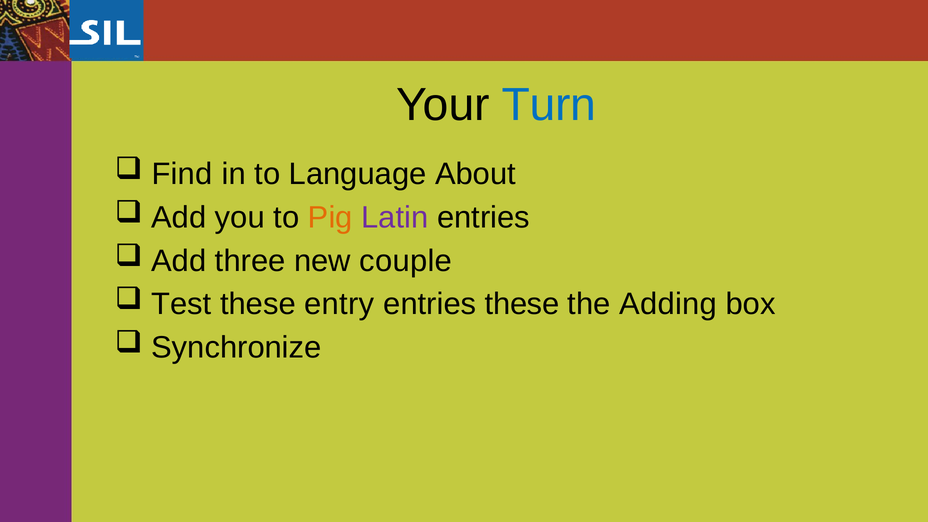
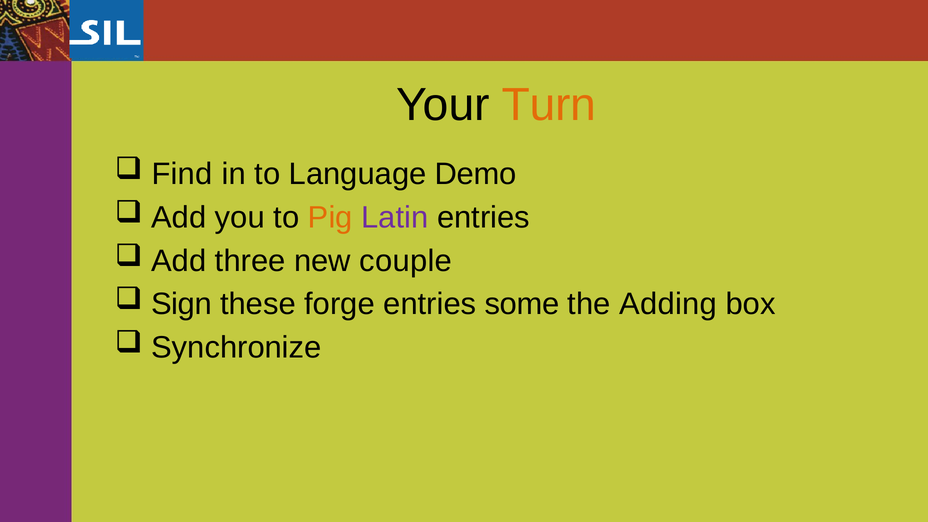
Turn colour: blue -> orange
About: About -> Demo
Test: Test -> Sign
entry: entry -> forge
entries these: these -> some
